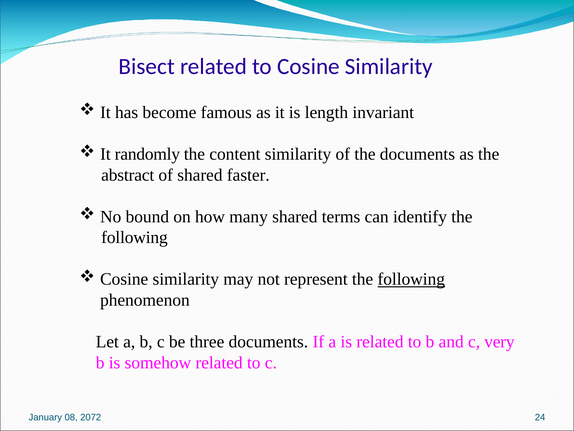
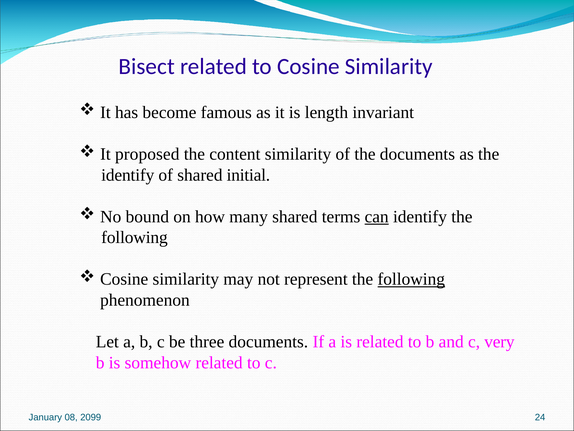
randomly: randomly -> proposed
abstract at (128, 175): abstract -> identify
faster: faster -> initial
can underline: none -> present
2072: 2072 -> 2099
